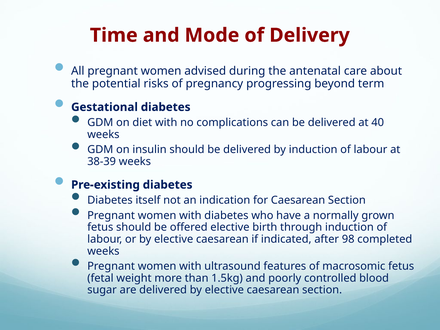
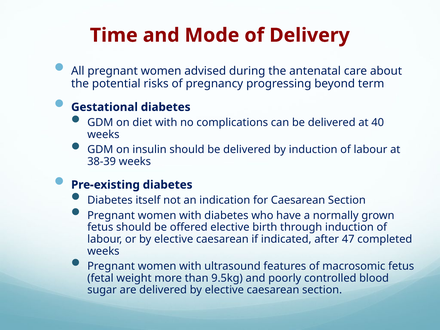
98: 98 -> 47
1.5kg: 1.5kg -> 9.5kg
